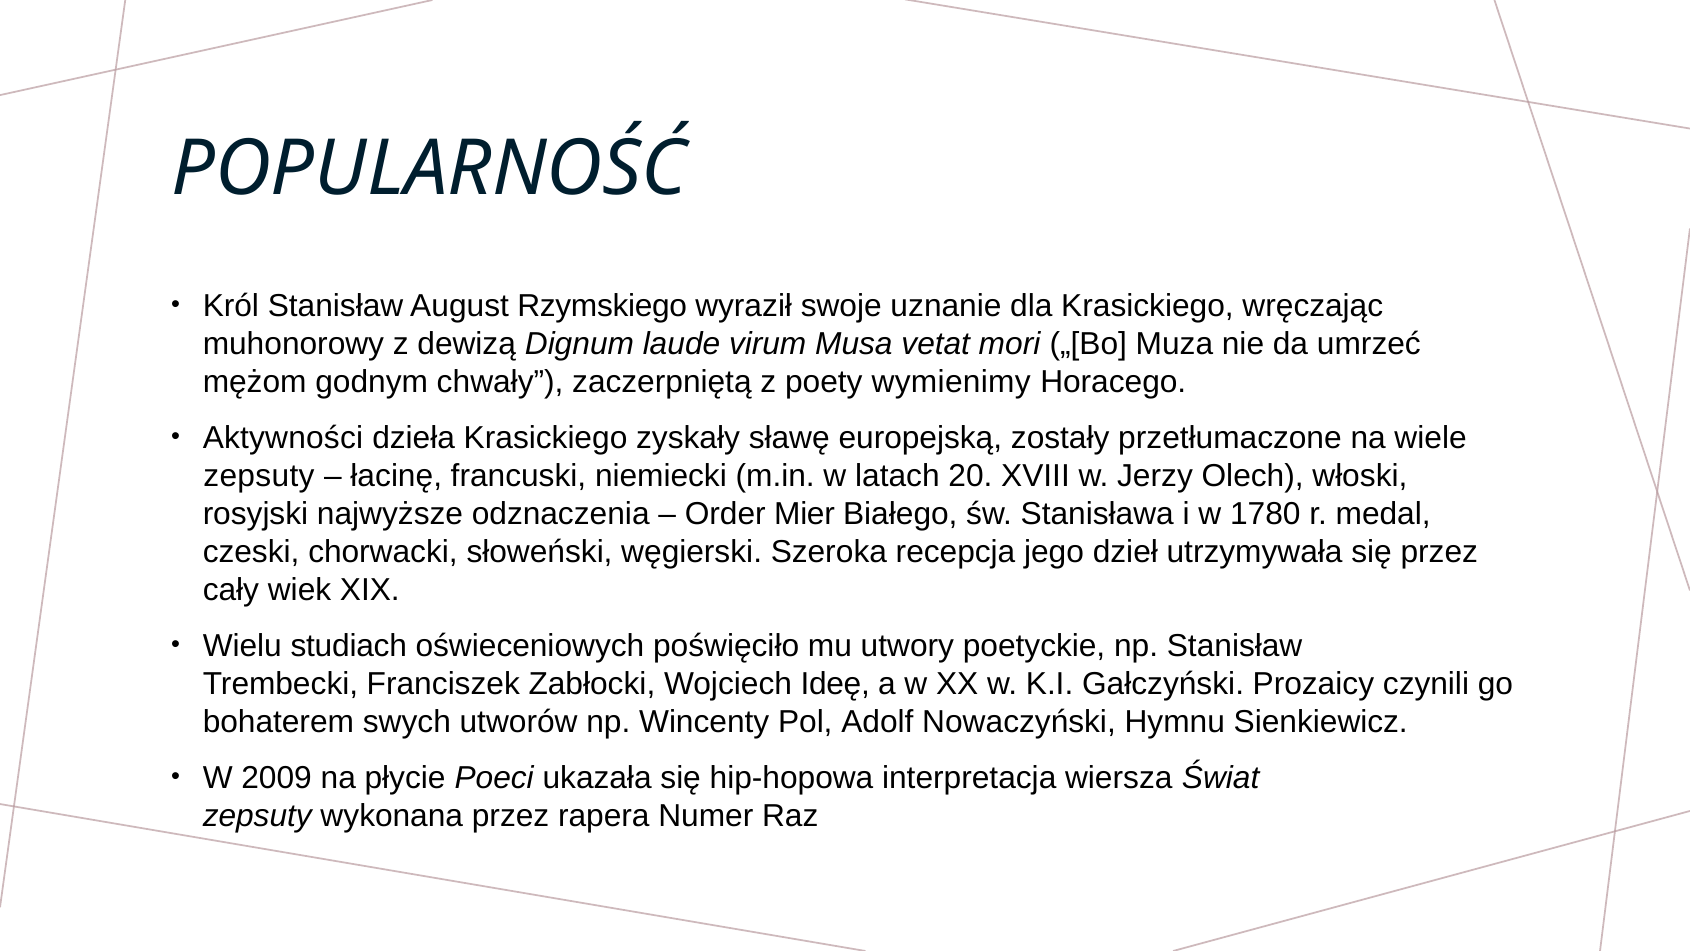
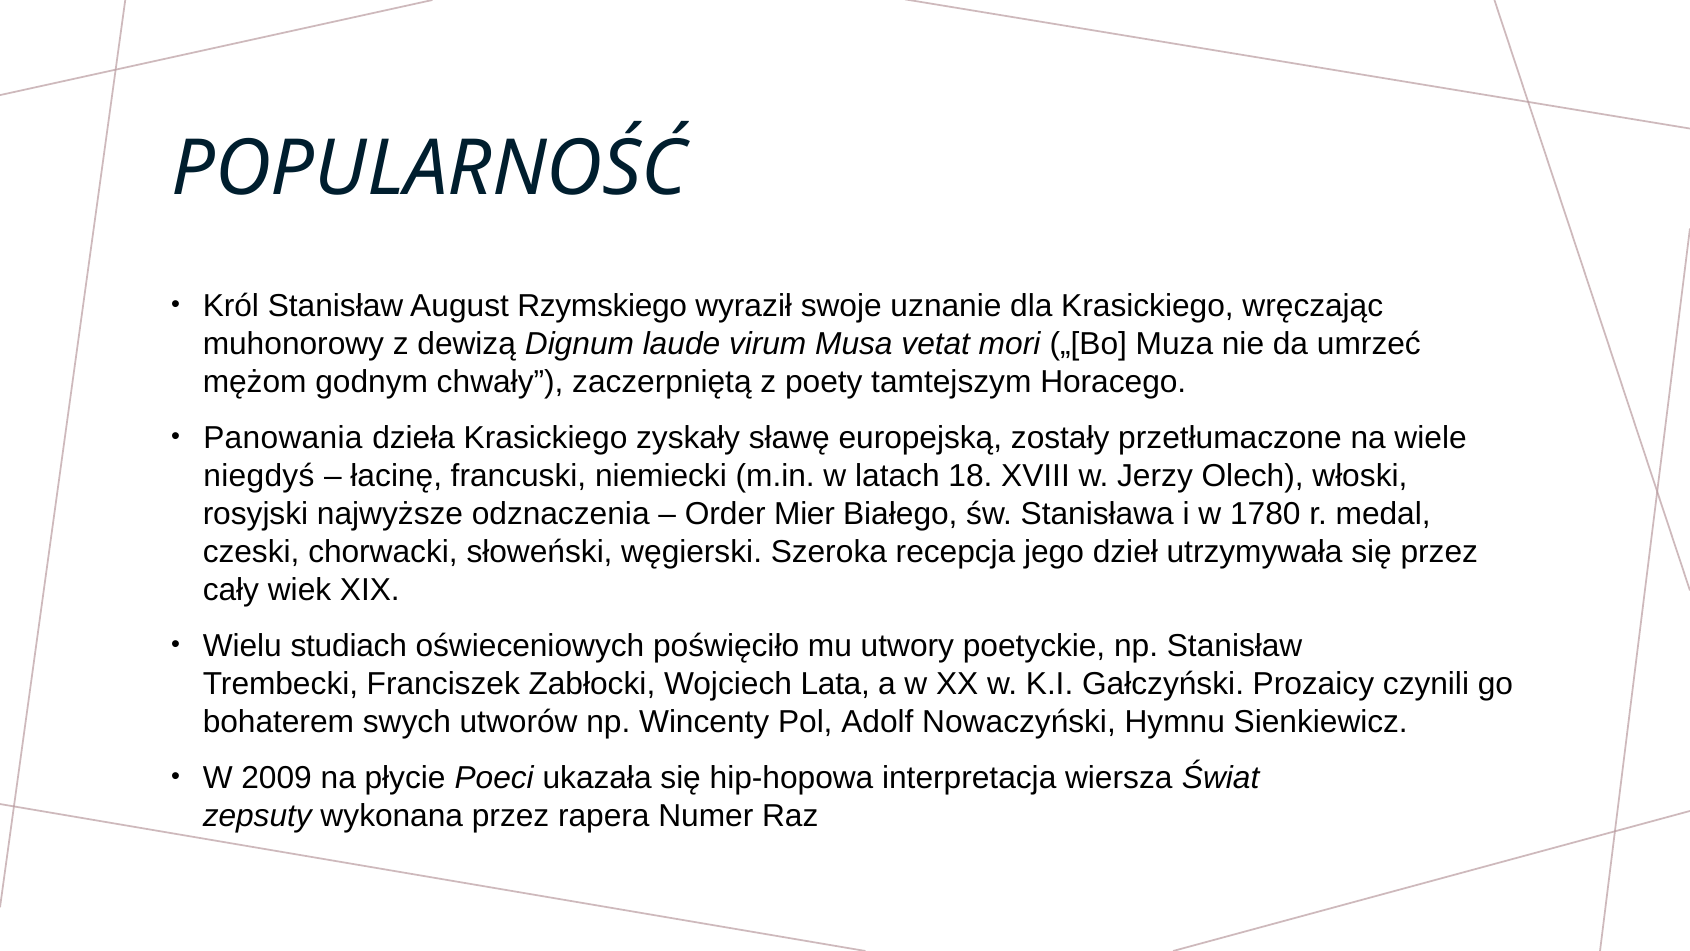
wymienimy: wymienimy -> tamtejszym
Aktywności: Aktywności -> Panowania
zepsuty at (259, 476): zepsuty -> niegdyś
20: 20 -> 18
Ideę: Ideę -> Lata
